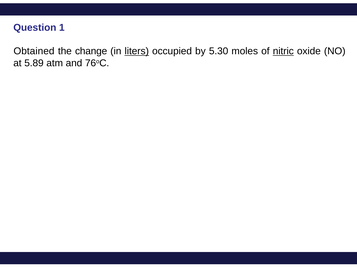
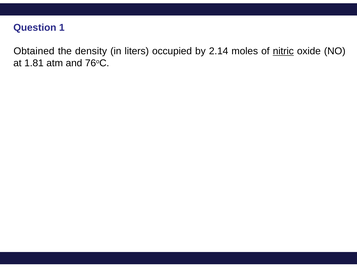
change: change -> density
liters underline: present -> none
5.30: 5.30 -> 2.14
5.89: 5.89 -> 1.81
